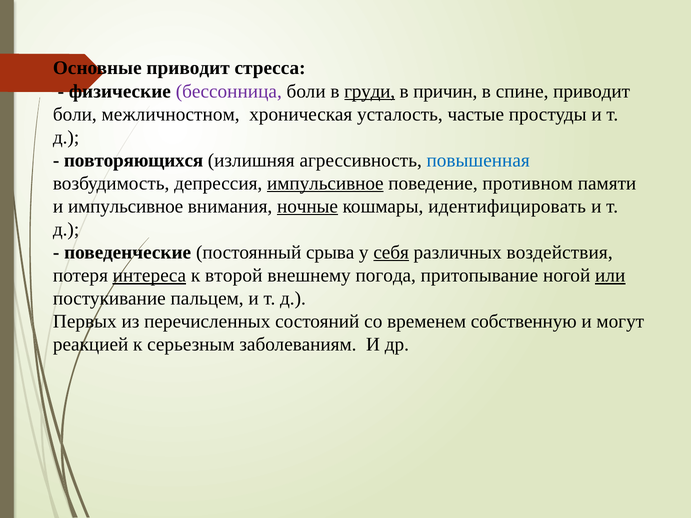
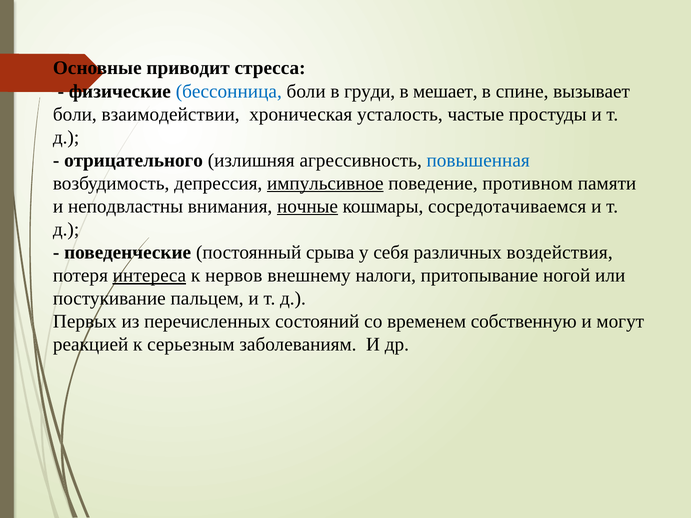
бессонница colour: purple -> blue
груди underline: present -> none
причин: причин -> мешает
спине приводит: приводит -> вызывает
межличностном: межличностном -> взаимодействии
повторяющихся: повторяющихся -> отрицательного
и импульсивное: импульсивное -> неподвластны
идентифицировать: идентифицировать -> сосредотачиваемся
себя underline: present -> none
второй: второй -> нервов
погода: погода -> налоги
или underline: present -> none
